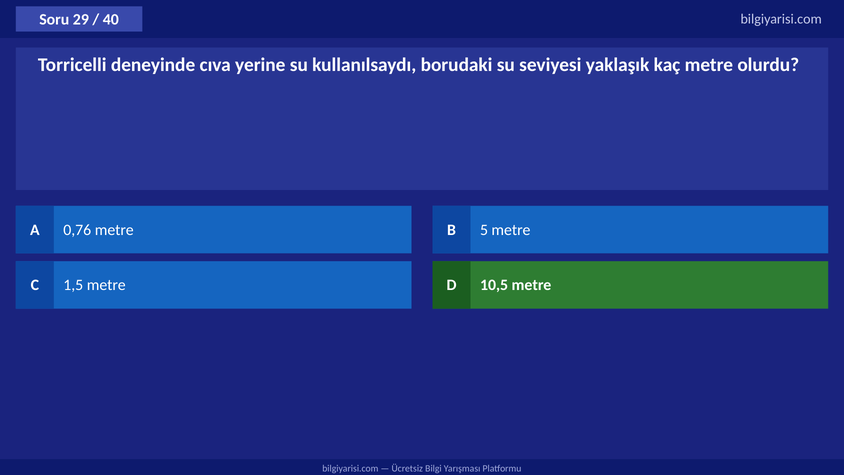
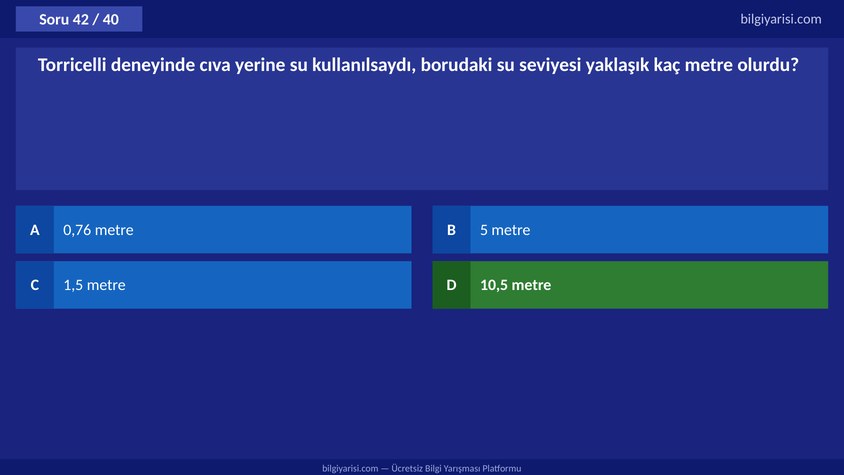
29: 29 -> 42
